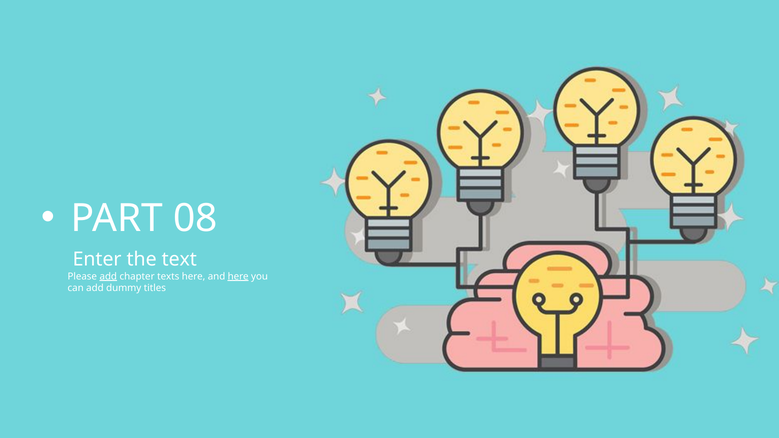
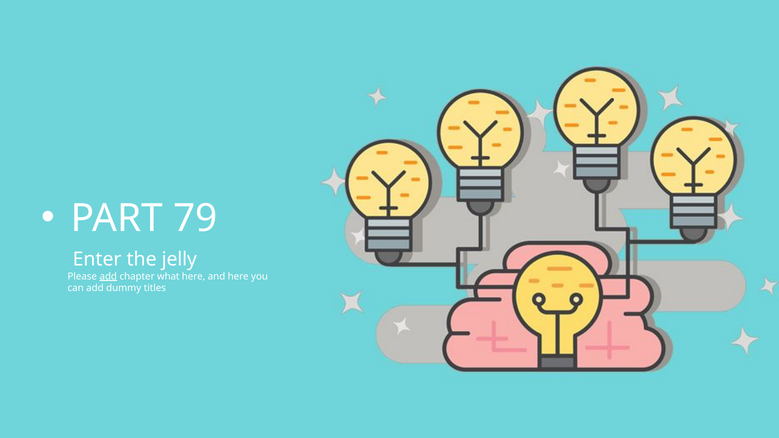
08: 08 -> 79
text: text -> jelly
texts: texts -> what
here at (238, 276) underline: present -> none
